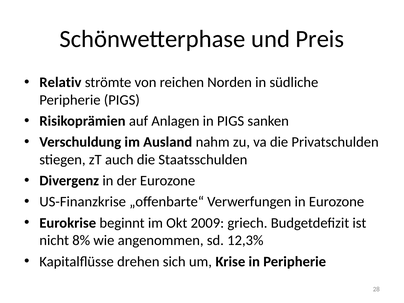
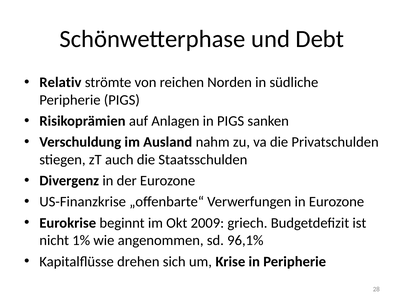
Preis: Preis -> Debt
8%: 8% -> 1%
12,3%: 12,3% -> 96,1%
